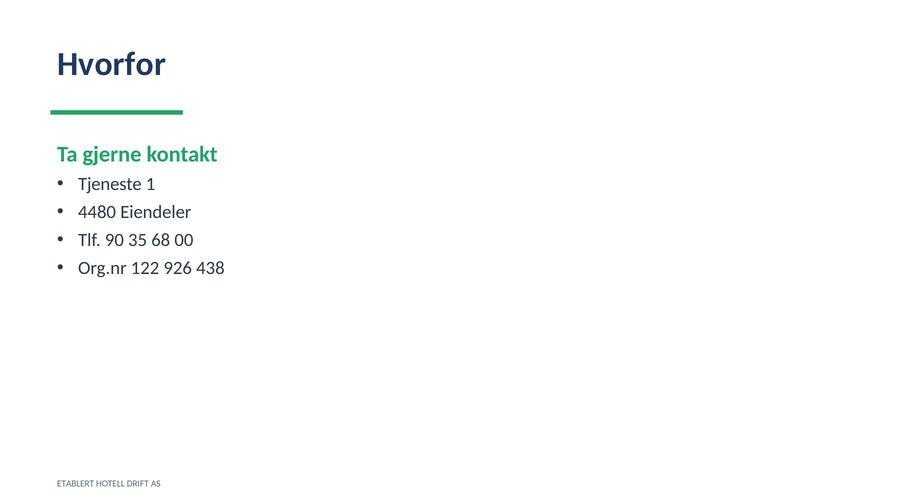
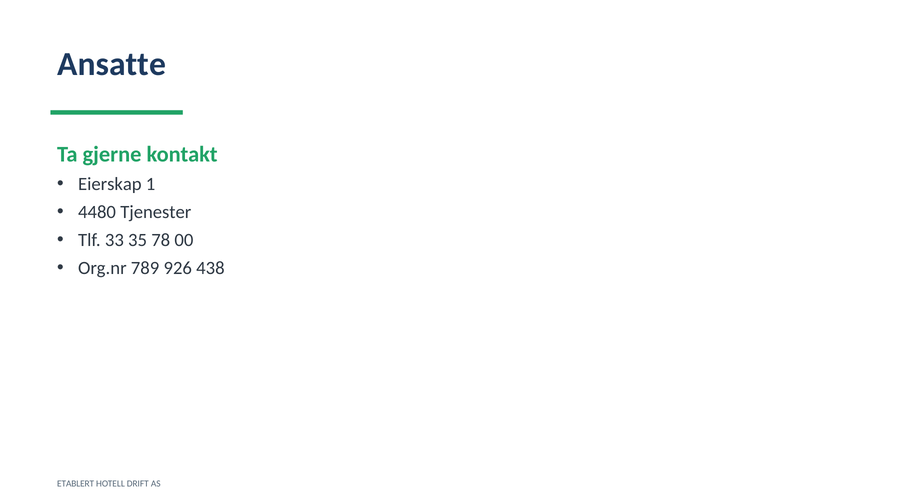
Hvorfor: Hvorfor -> Ansatte
Tjeneste: Tjeneste -> Eierskap
Eiendeler: Eiendeler -> Tjenester
90: 90 -> 33
68: 68 -> 78
122: 122 -> 789
